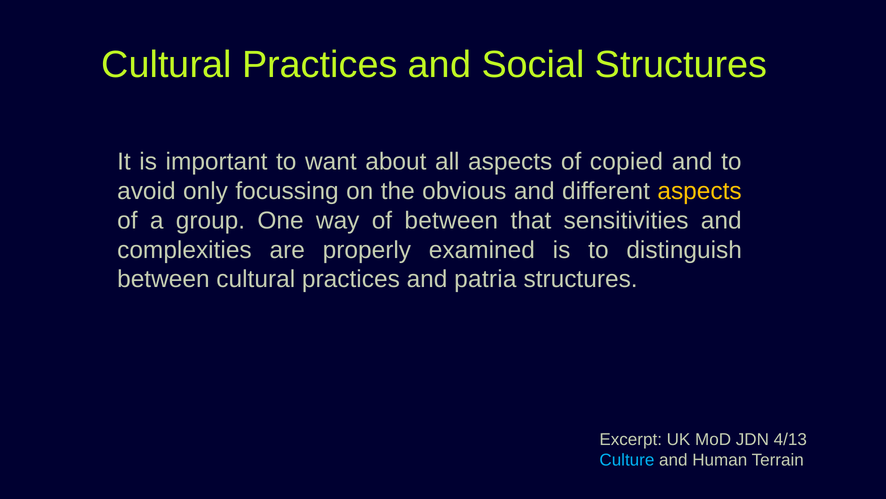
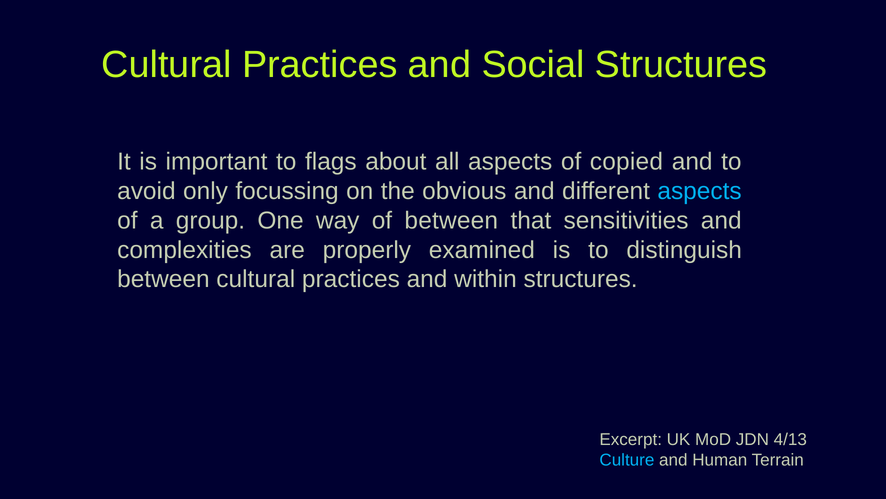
want: want -> flags
aspects at (700, 191) colour: yellow -> light blue
patria: patria -> within
